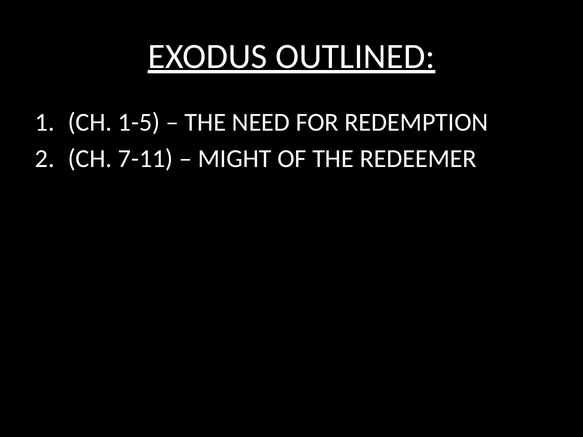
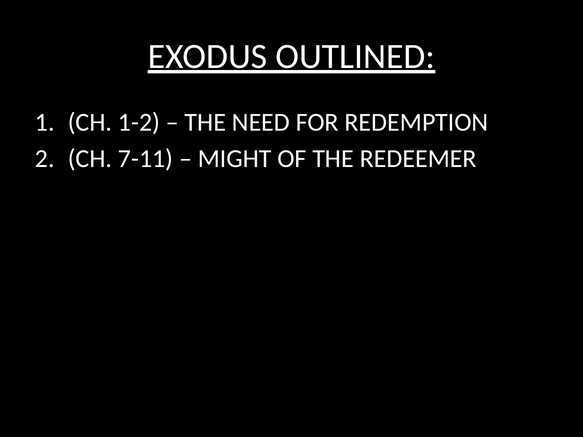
1-5: 1-5 -> 1-2
